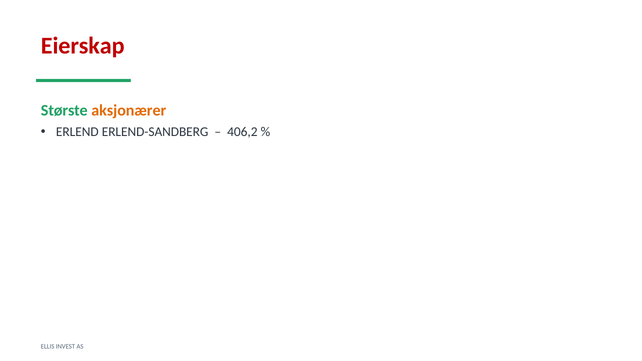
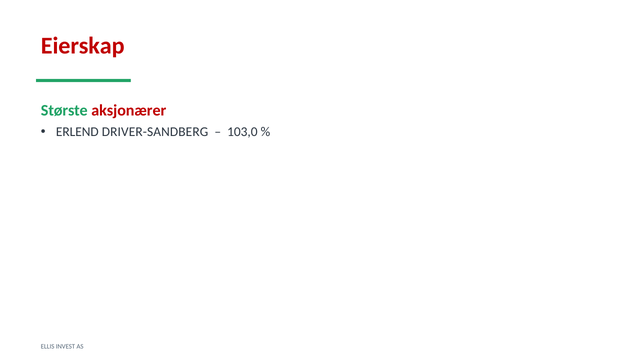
aksjonærer colour: orange -> red
ERLEND-SANDBERG: ERLEND-SANDBERG -> DRIVER-SANDBERG
406,2: 406,2 -> 103,0
